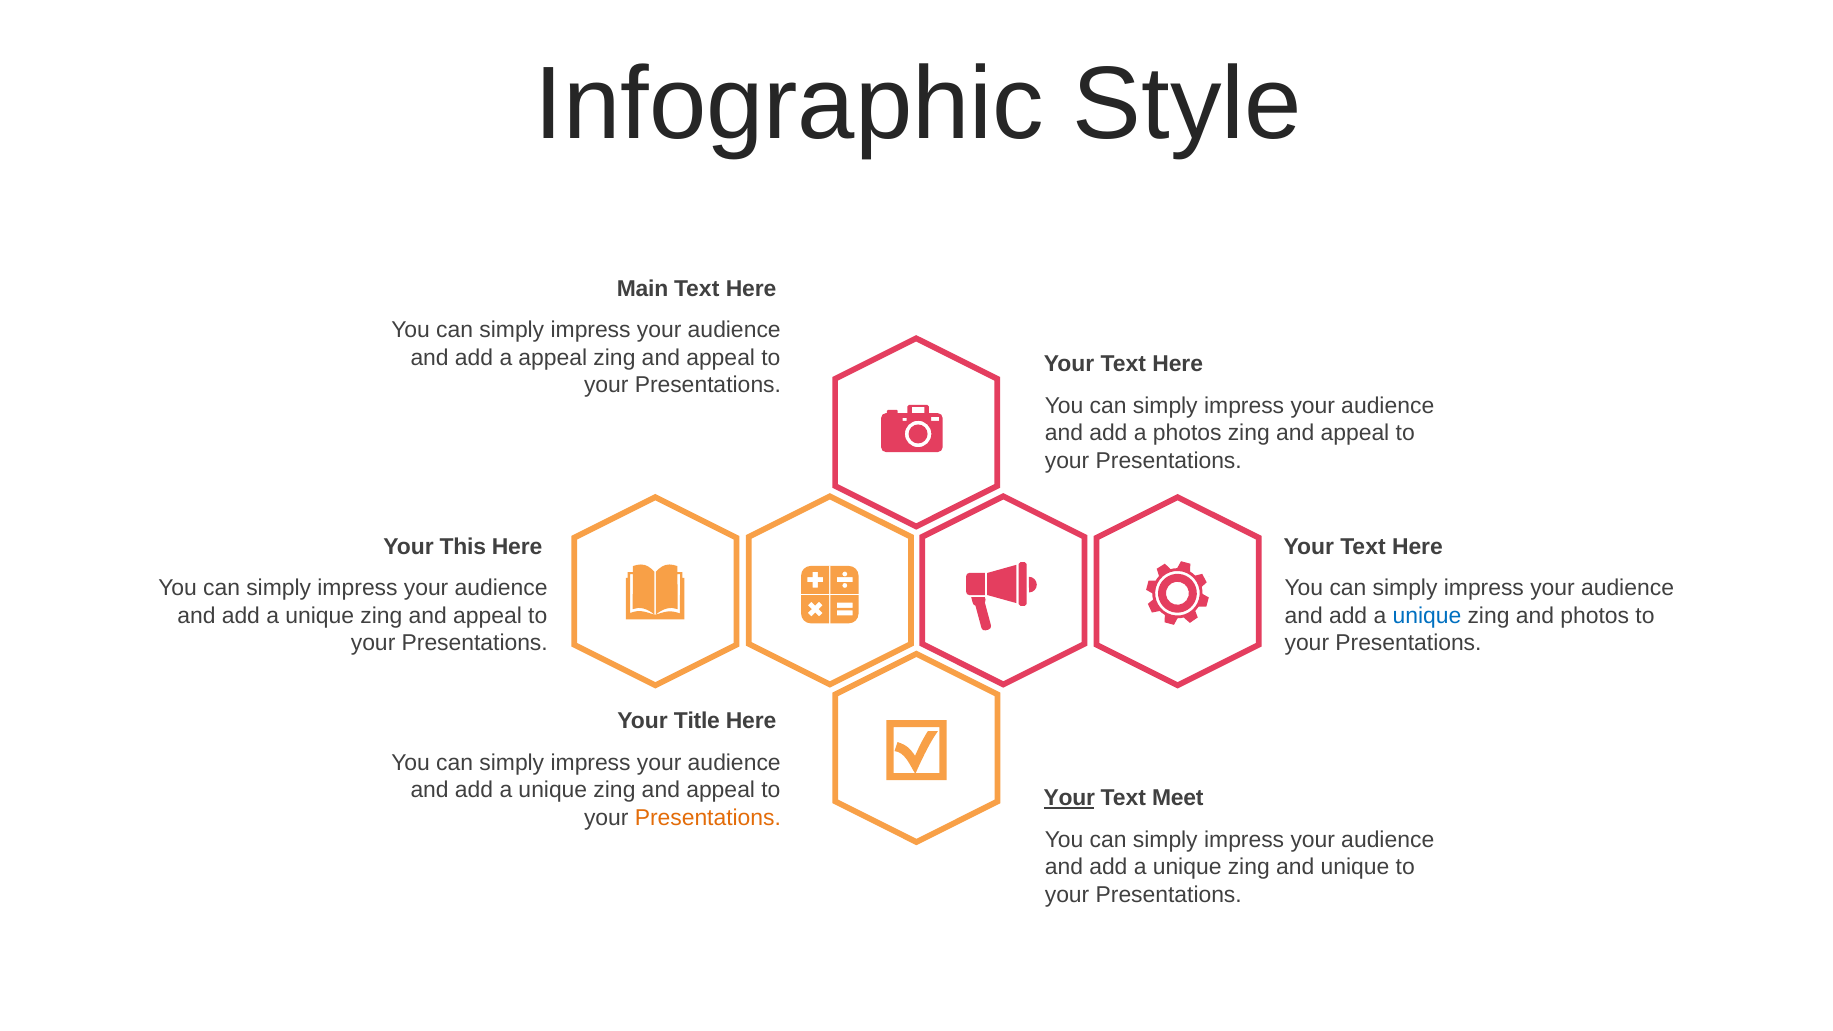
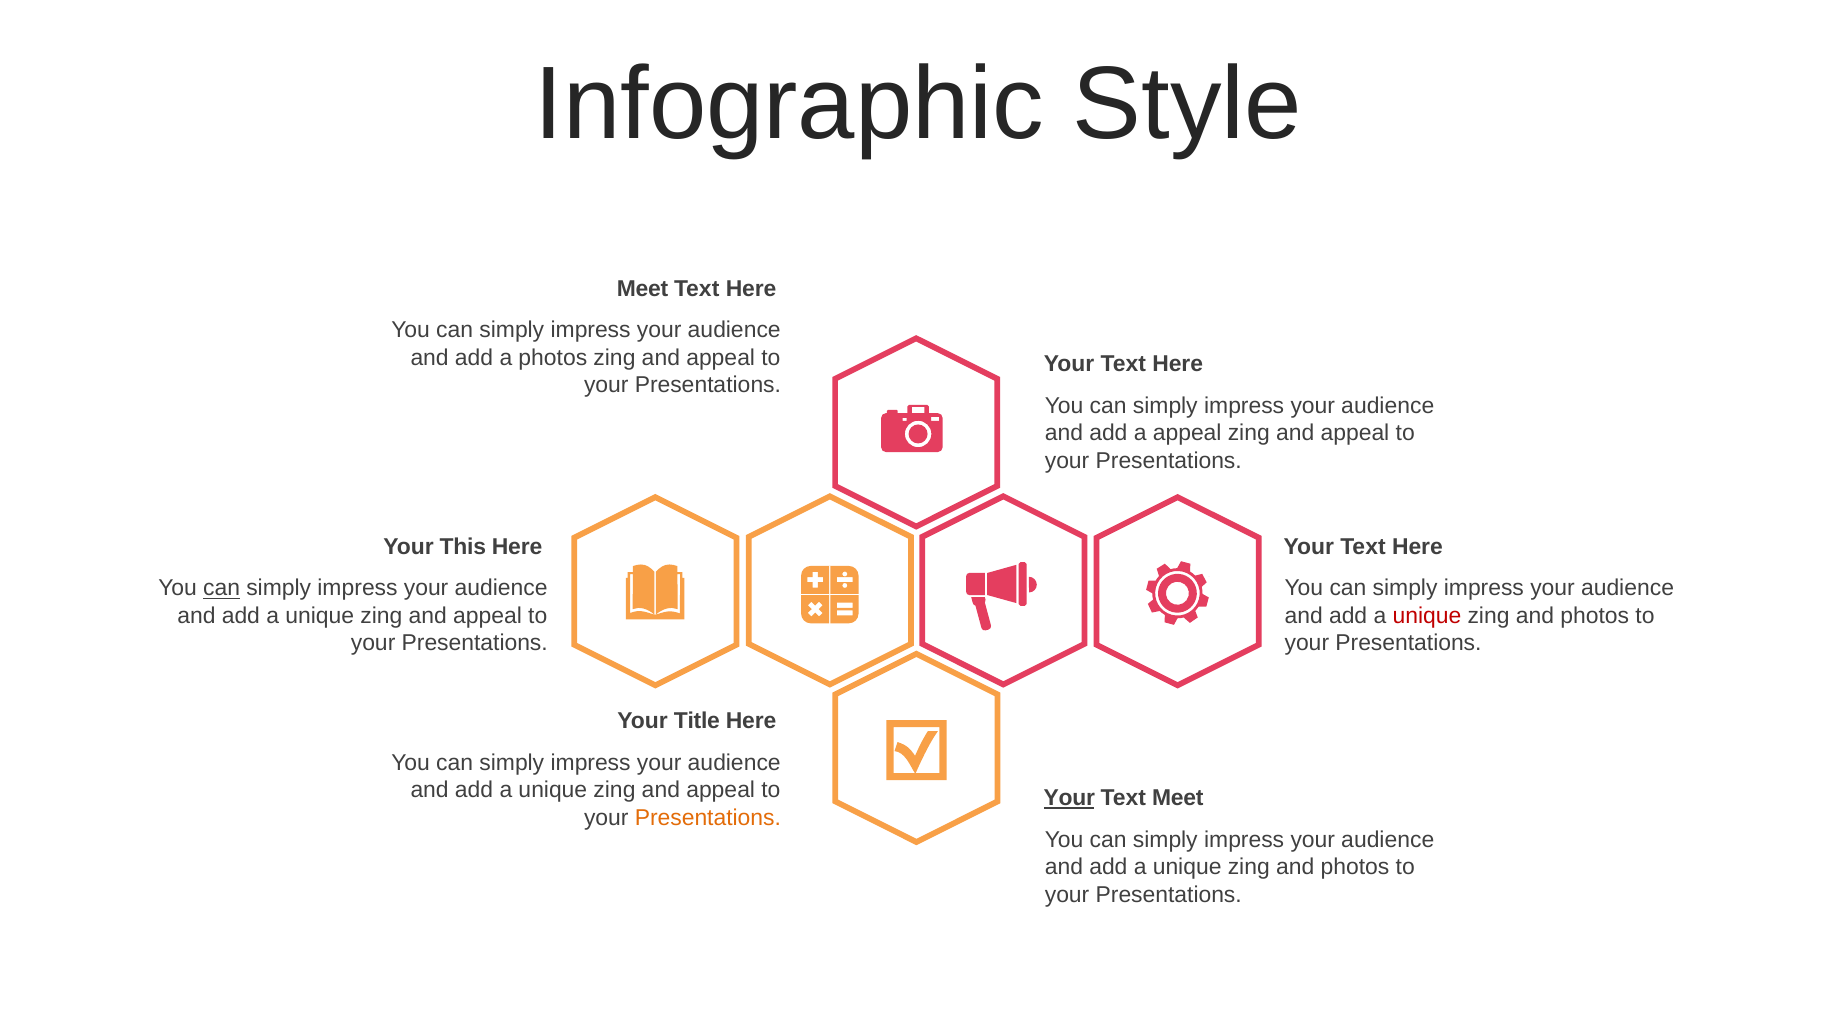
Main at (643, 289): Main -> Meet
a appeal: appeal -> photos
a photos: photos -> appeal
can at (222, 588) underline: none -> present
unique at (1427, 616) colour: blue -> red
unique at (1355, 867): unique -> photos
